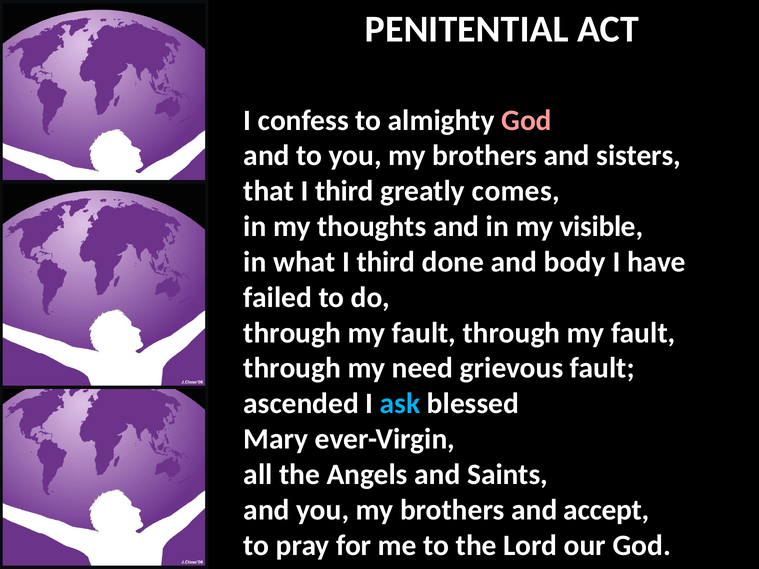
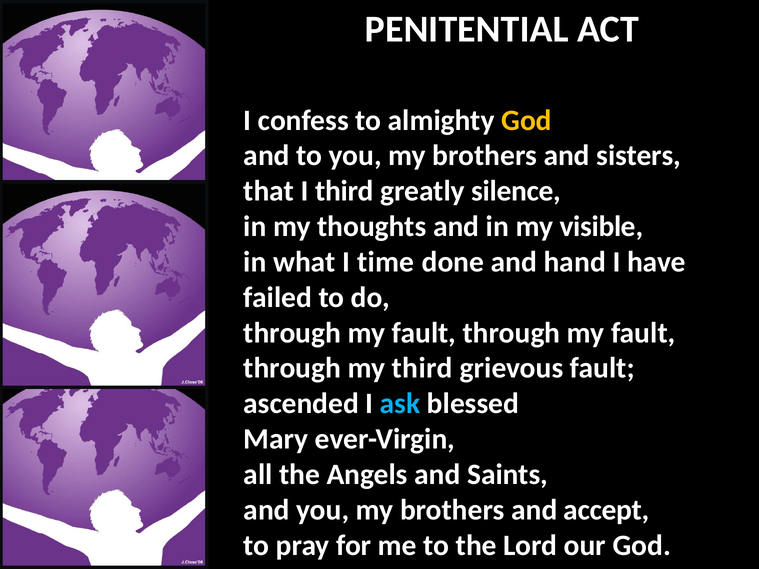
God at (526, 120) colour: pink -> yellow
comes: comes -> silence
what I third: third -> time
body: body -> hand
my need: need -> third
